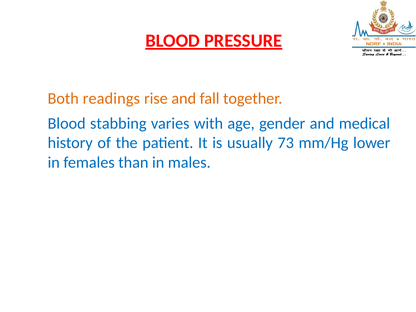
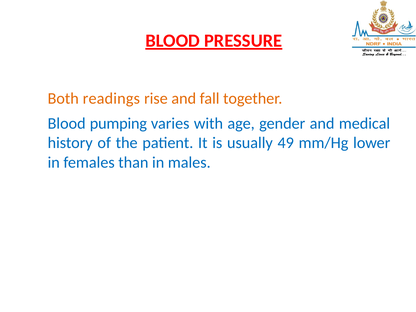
stabbing: stabbing -> pumping
73: 73 -> 49
